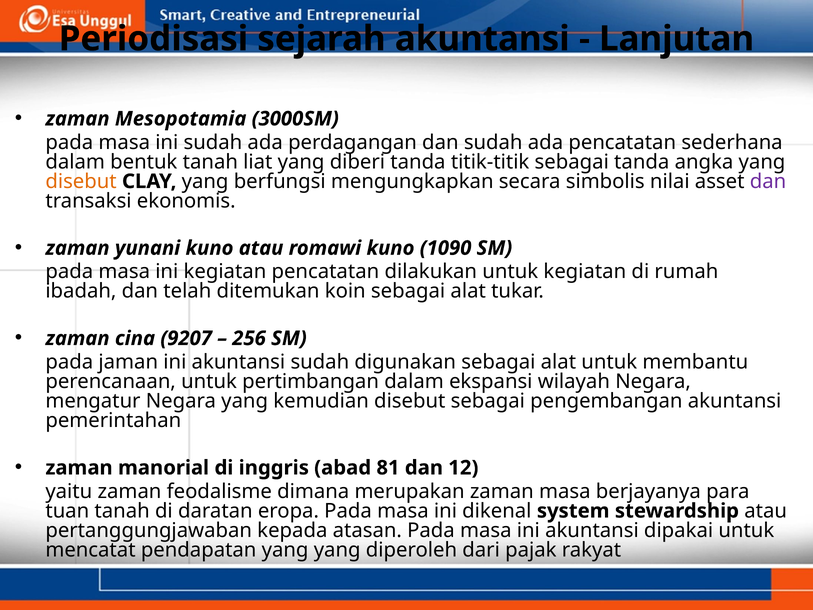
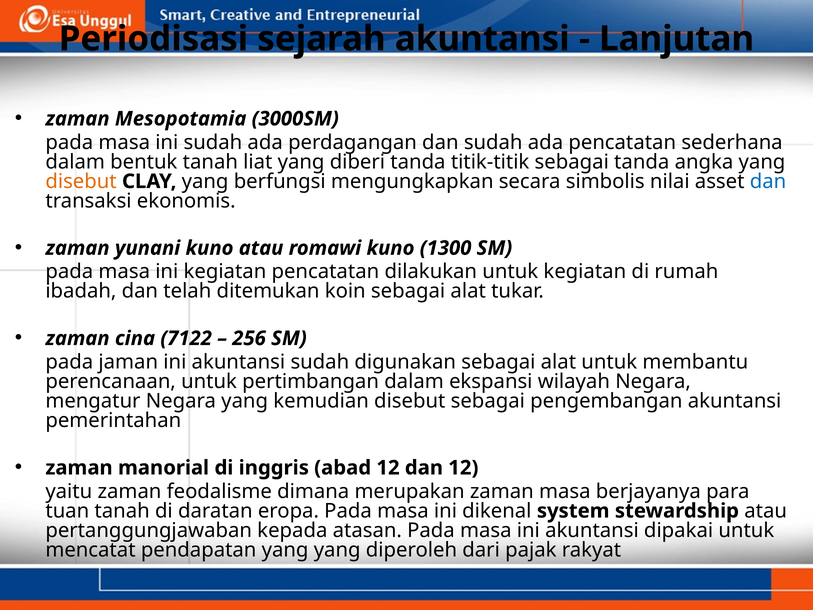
dan at (768, 181) colour: purple -> blue
1090: 1090 -> 1300
9207: 9207 -> 7122
abad 81: 81 -> 12
